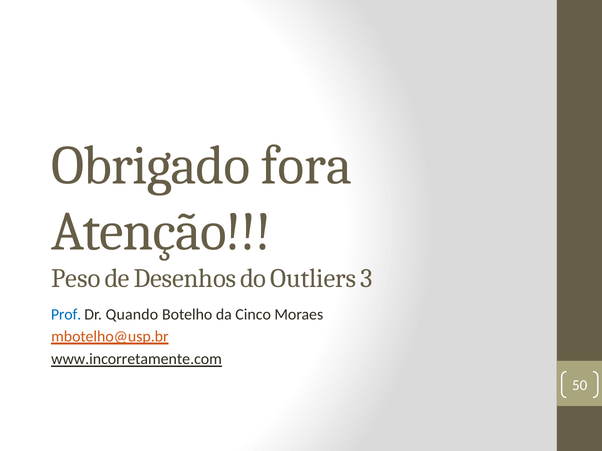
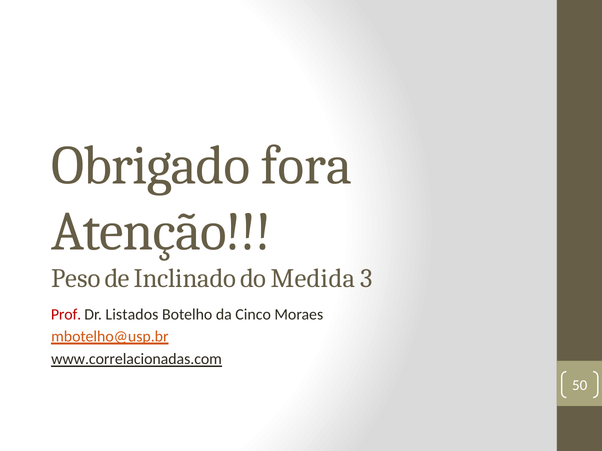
Desenhos: Desenhos -> Inclinado
Outliers: Outliers -> Medida
Prof colour: blue -> red
Quando: Quando -> Listados
www.incorretamente.com: www.incorretamente.com -> www.correlacionadas.com
